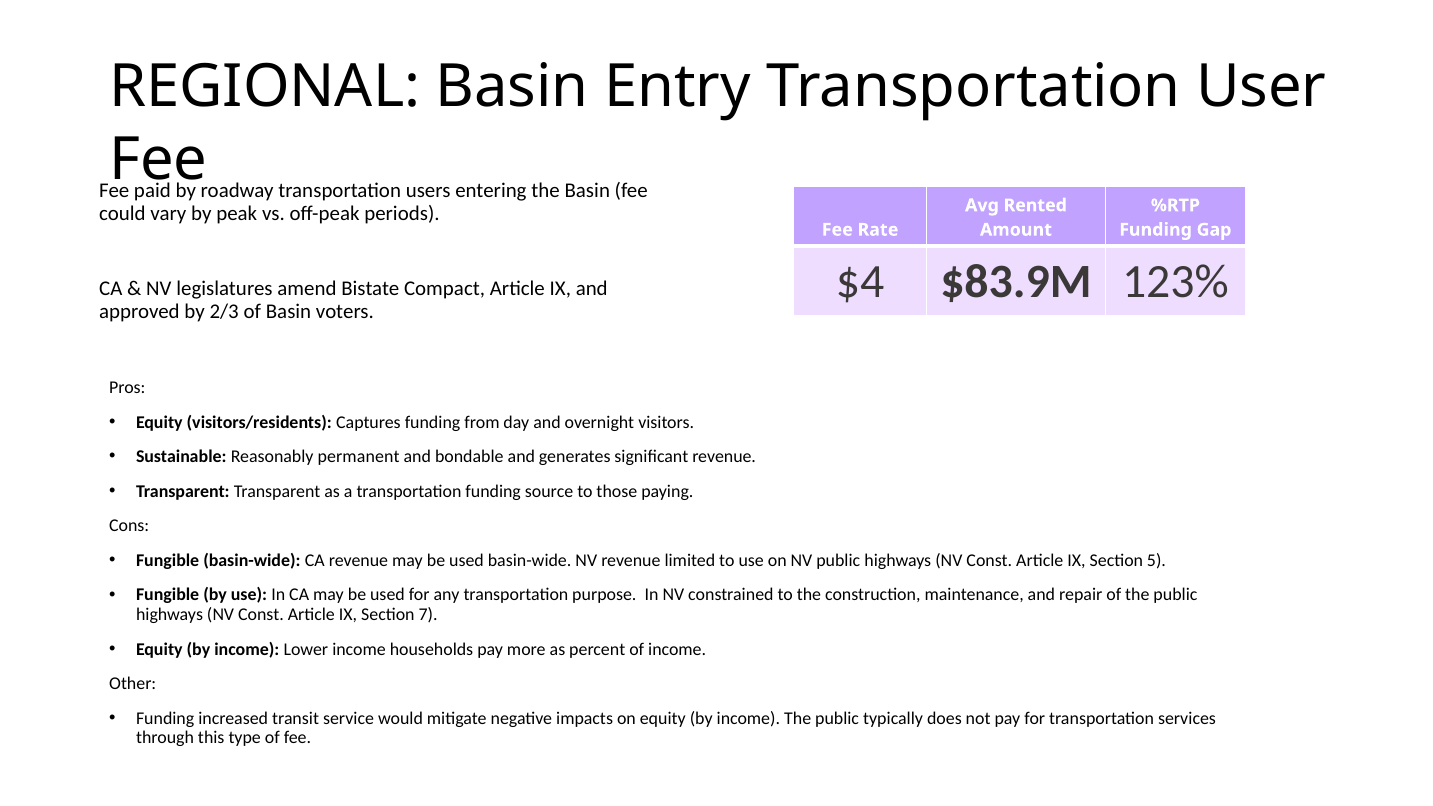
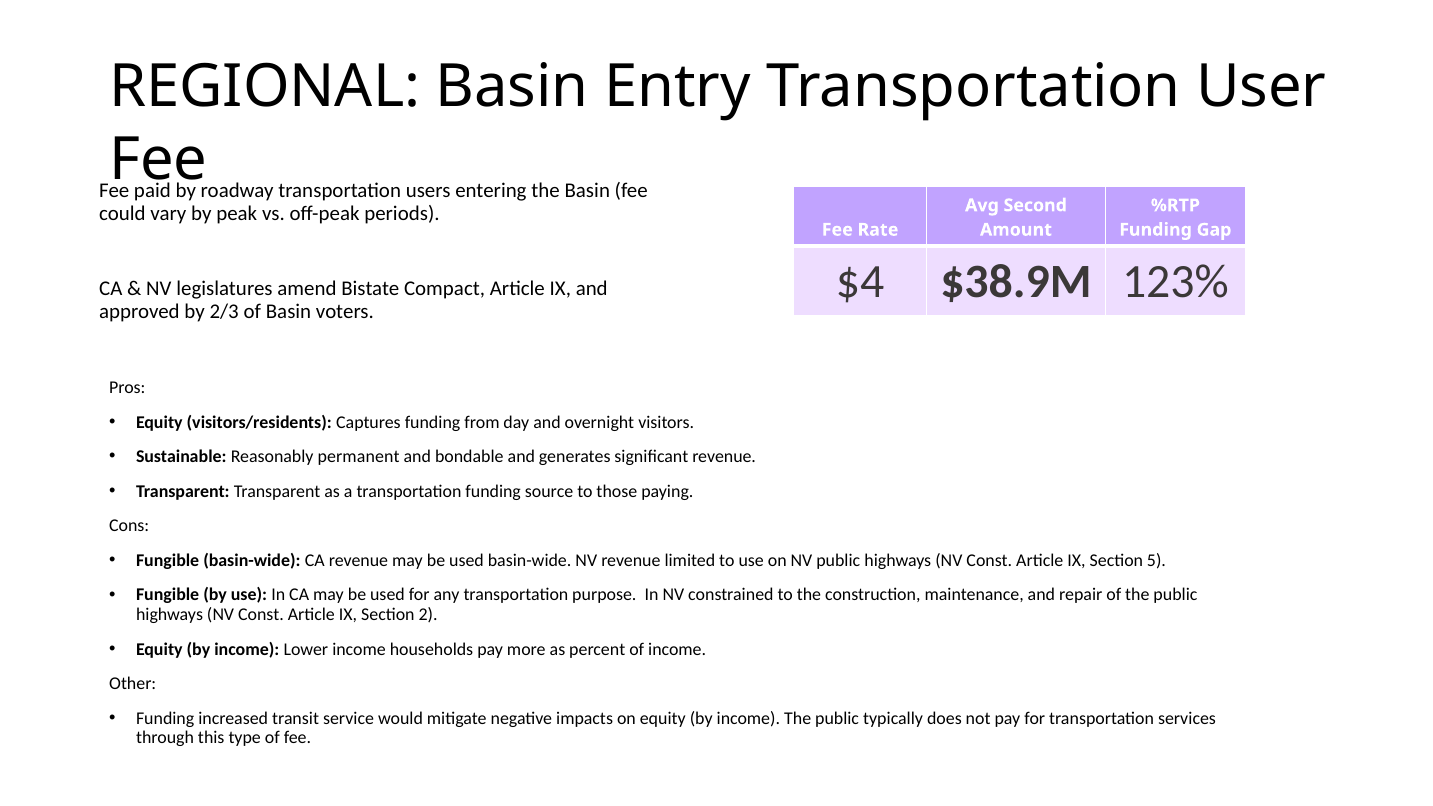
Rented: Rented -> Second
$83.9M: $83.9M -> $38.9M
7: 7 -> 2
